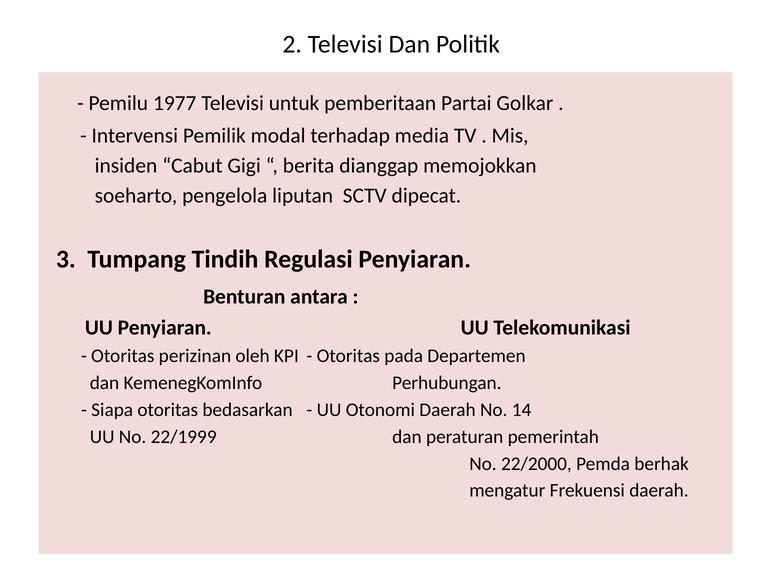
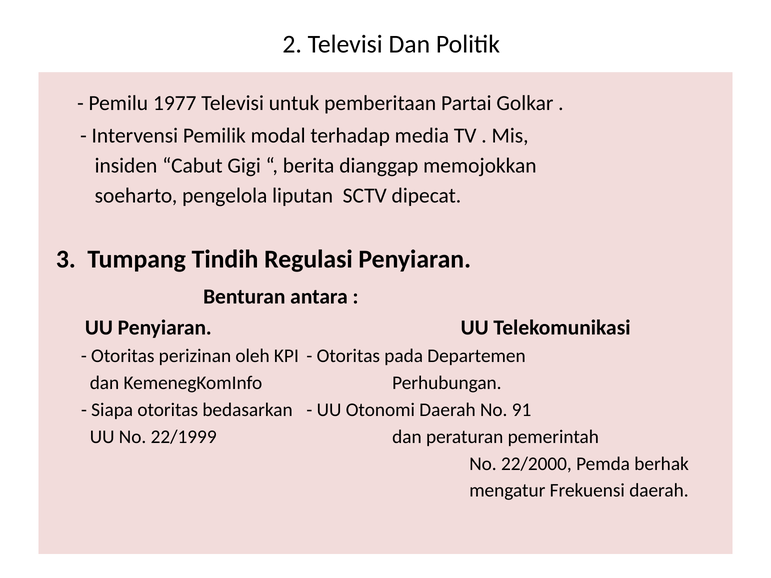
14: 14 -> 91
